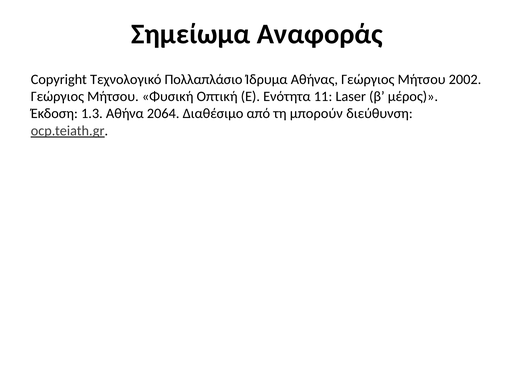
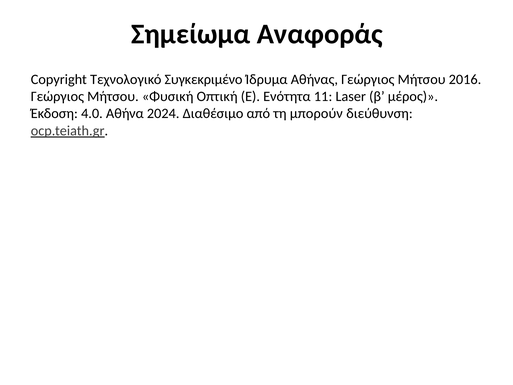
Πολλαπλάσιο: Πολλαπλάσιο -> Συγκεκριμένο
2002: 2002 -> 2016
1.3: 1.3 -> 4.0
2064: 2064 -> 2024
